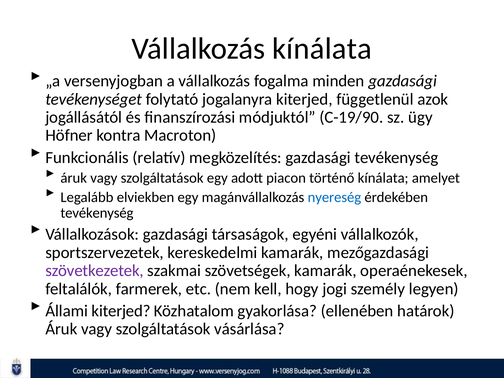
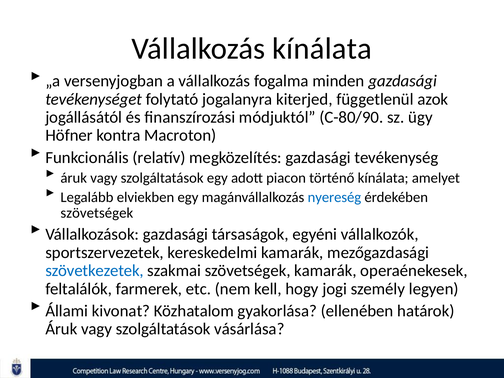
C-19/90: C-19/90 -> C-80/90
tevékenység at (97, 213): tevékenység -> szövetségek
szövetkezetek colour: purple -> blue
Állami kiterjed: kiterjed -> kivonat
